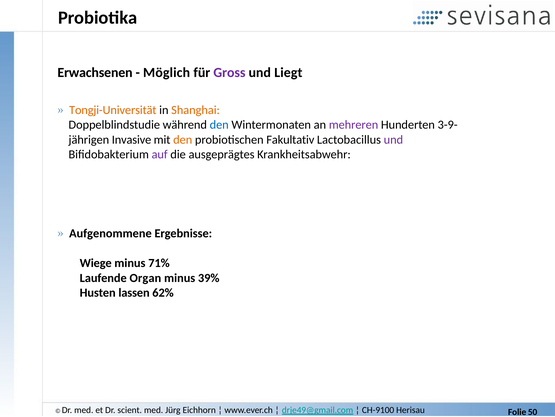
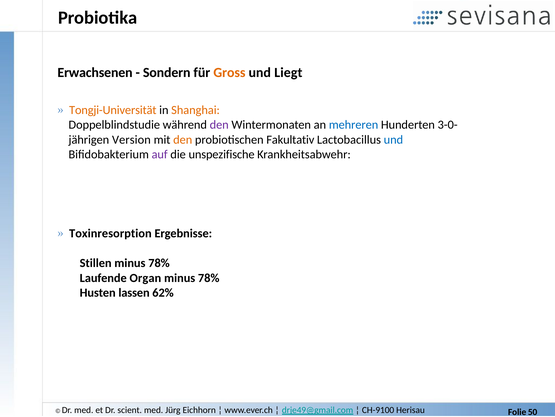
Möglich: Möglich -> Sondern
Gross colour: purple -> orange
den at (219, 125) colour: blue -> purple
mehreren colour: purple -> blue
3-9-: 3-9- -> 3-0-
Invasive: Invasive -> Version
und at (393, 139) colour: purple -> blue
ausgeprägtes: ausgeprägtes -> unspezifische
Aufgenommene: Aufgenommene -> Toxinresorption
Wiege: Wiege -> Stillen
71% at (159, 263): 71% -> 78%
39% at (209, 278): 39% -> 78%
